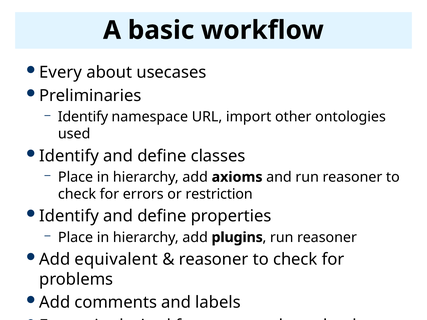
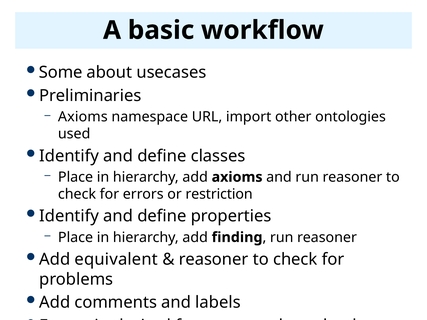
Every: Every -> Some
Identify at (83, 117): Identify -> Axioms
plugins: plugins -> finding
